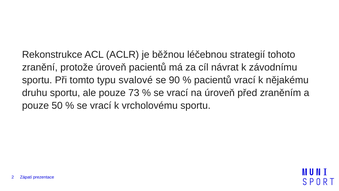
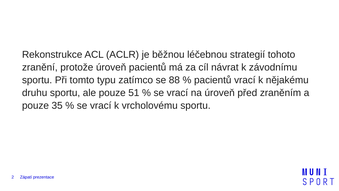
svalové: svalové -> zatímco
90: 90 -> 88
73: 73 -> 51
50: 50 -> 35
